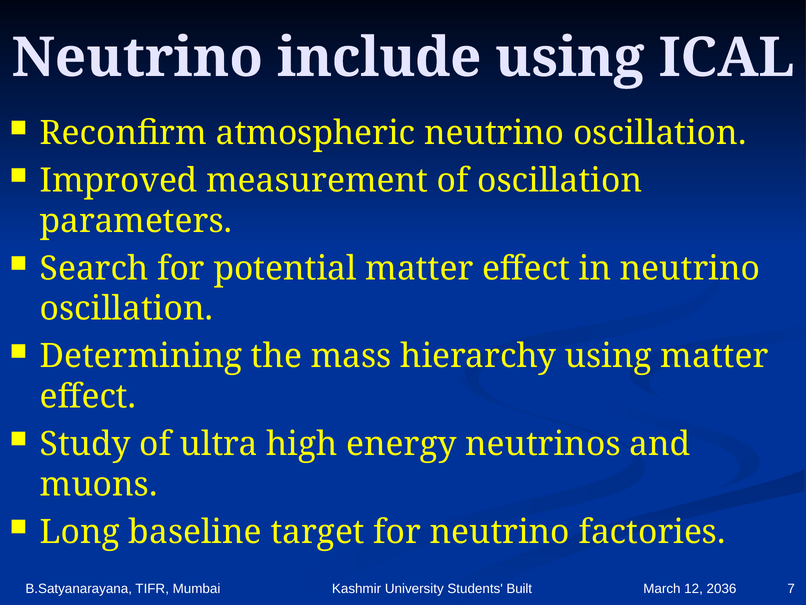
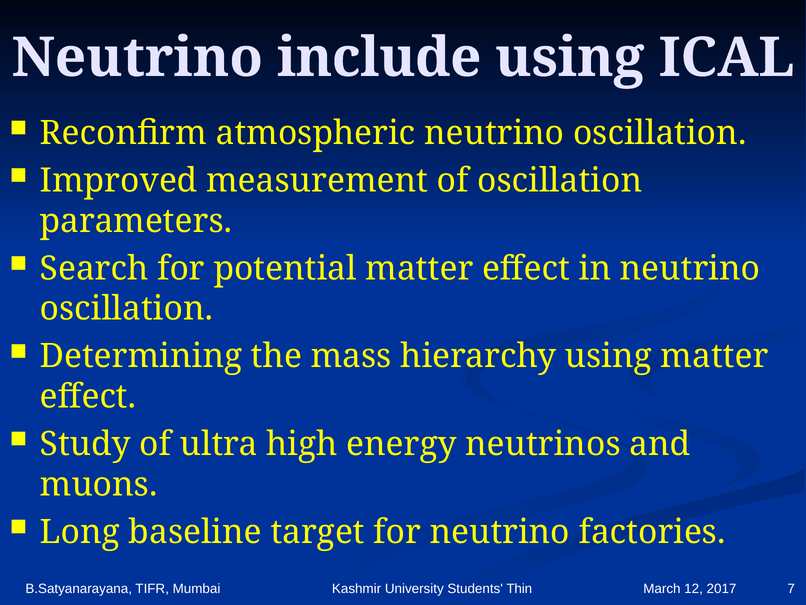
Built: Built -> Thin
2036: 2036 -> 2017
